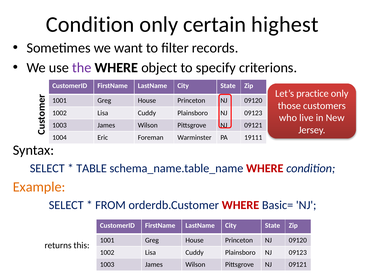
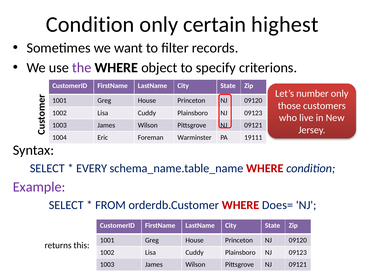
practice: practice -> number
TABLE: TABLE -> EVERY
Example colour: orange -> purple
Basic=: Basic= -> Does=
